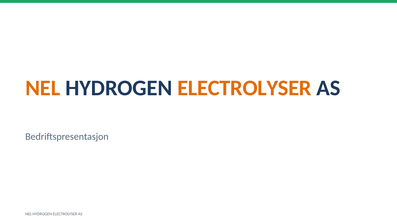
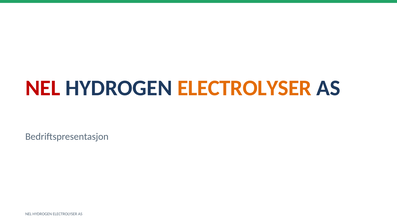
NEL at (43, 88) colour: orange -> red
